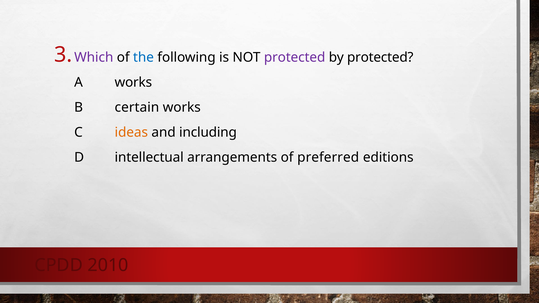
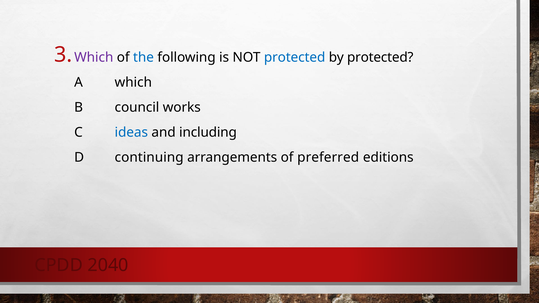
protected at (295, 57) colour: purple -> blue
A works: works -> which
certain: certain -> council
ideas colour: orange -> blue
intellectual: intellectual -> continuing
2010: 2010 -> 2040
